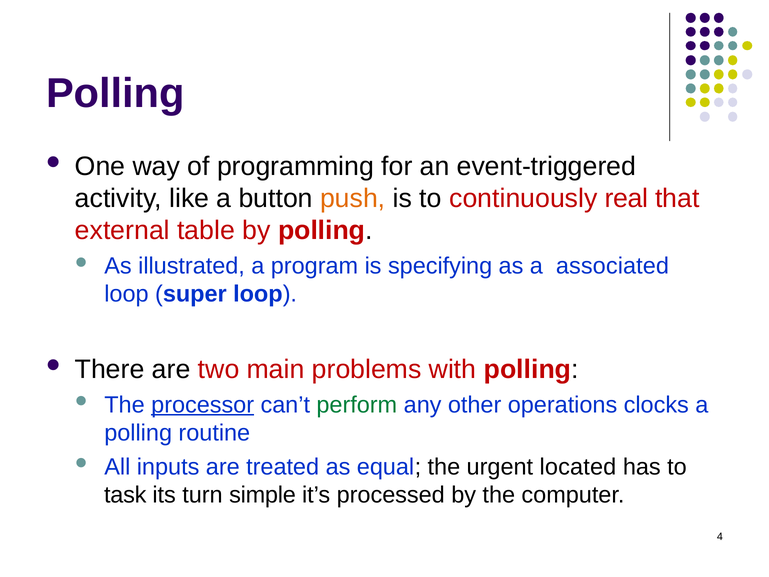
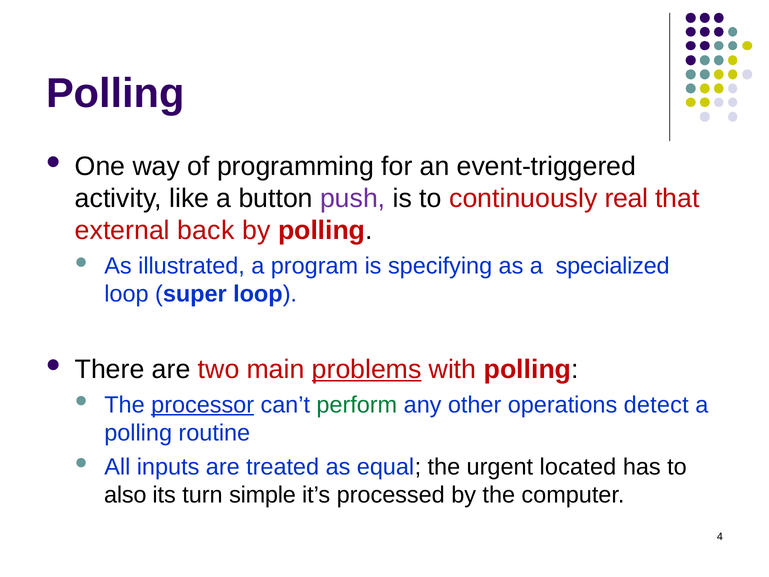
push colour: orange -> purple
table: table -> back
associated: associated -> specialized
problems underline: none -> present
clocks: clocks -> detect
task: task -> also
